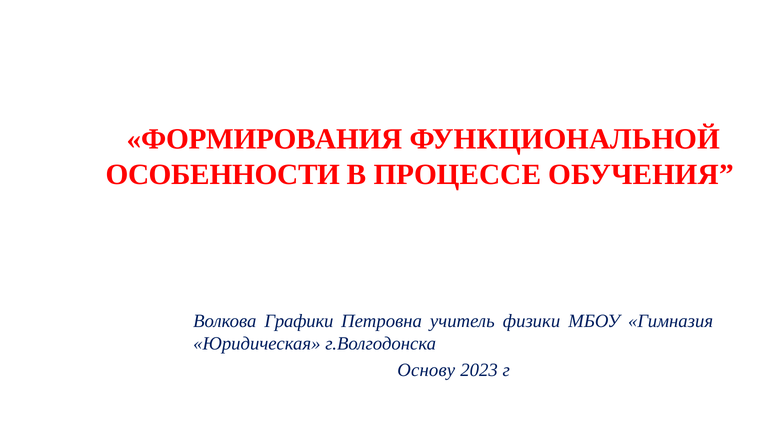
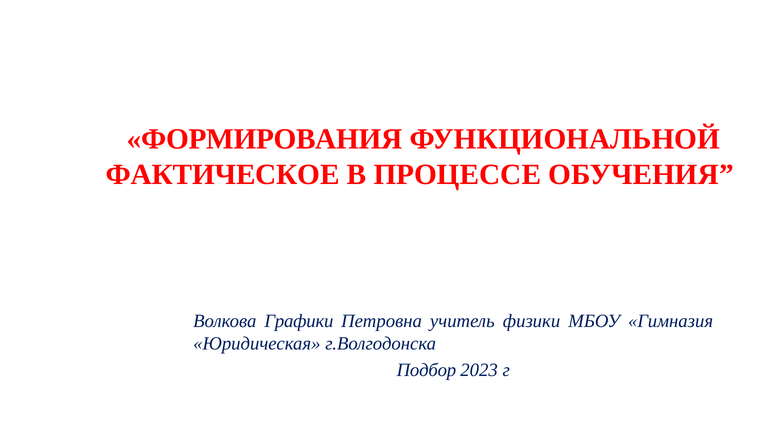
ОСОБЕННОСТИ: ОСОБЕННОСТИ -> ФАКТИЧЕСКОЕ
Основу: Основу -> Подбор
